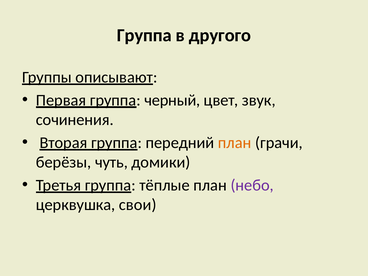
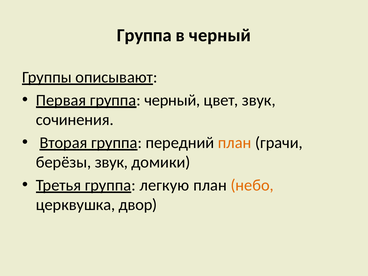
в другого: другого -> черный
берёзы чуть: чуть -> звук
тёплые: тёплые -> легкую
небо colour: purple -> orange
свои: свои -> двор
